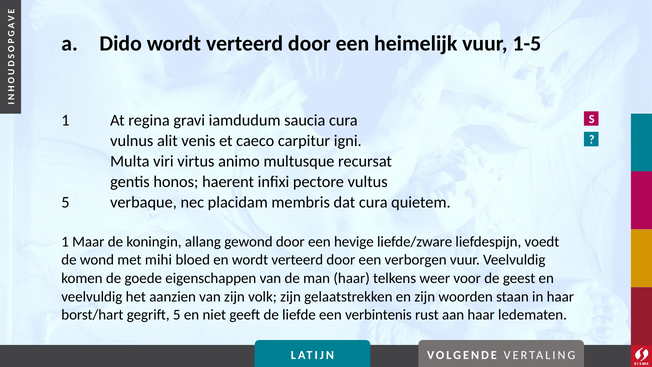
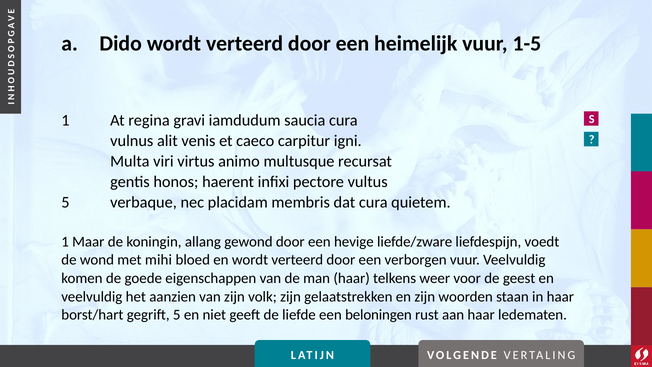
verbintenis: verbintenis -> beloningen
